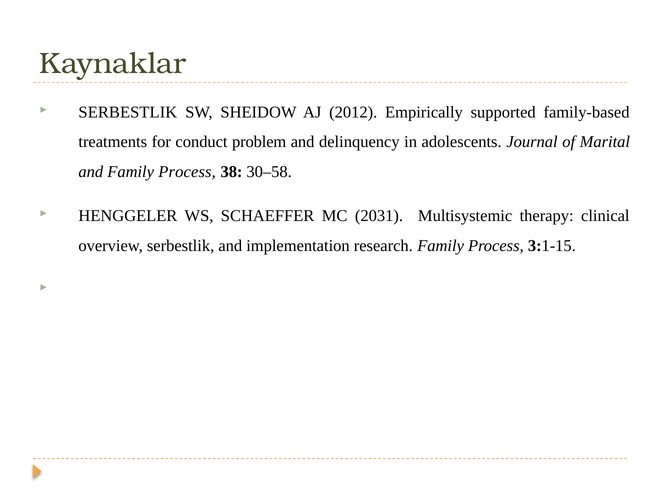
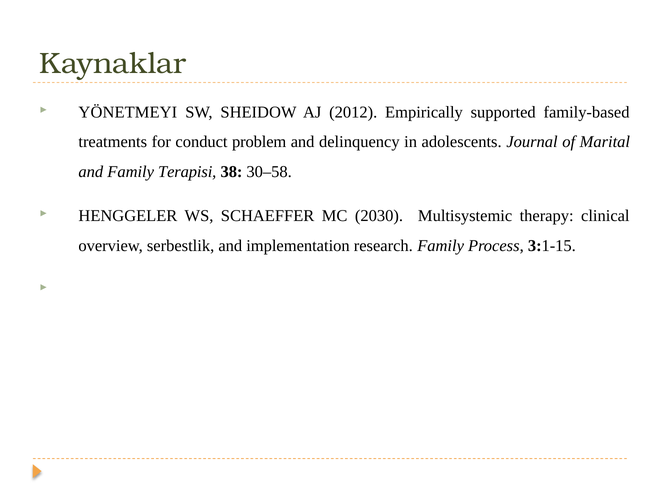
SERBESTLIK at (128, 112): SERBESTLIK -> YÖNETMEYI
and Family Process: Process -> Terapisi
2031: 2031 -> 2030
